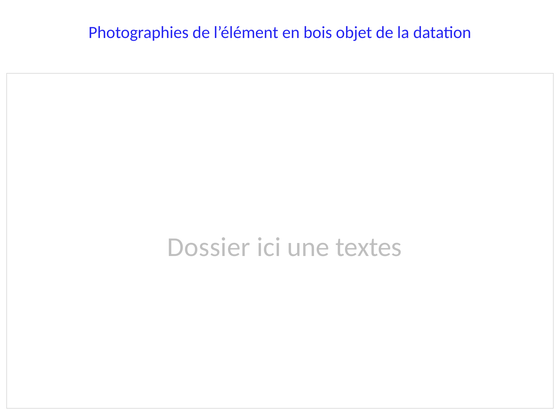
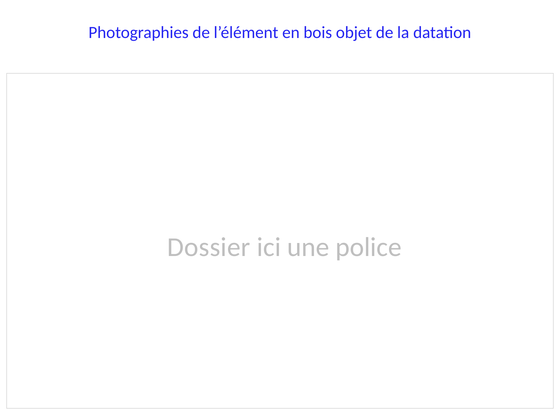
textes: textes -> police
